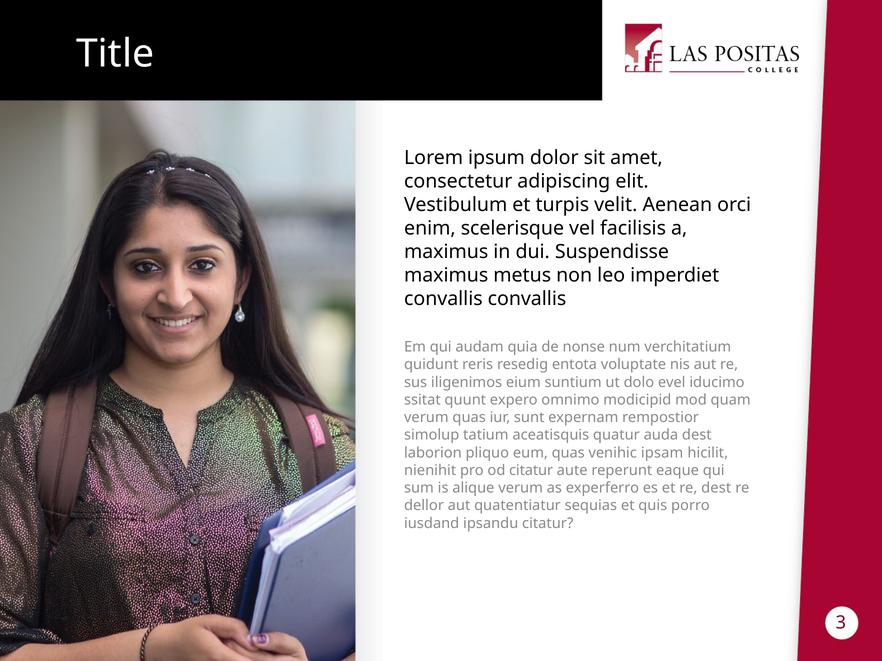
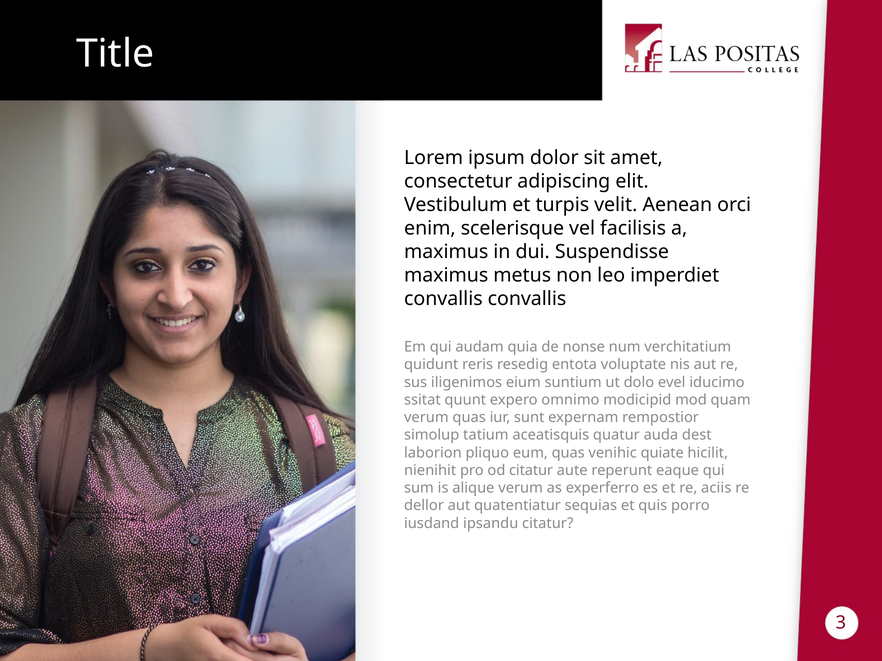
ipsam: ipsam -> quiate
re dest: dest -> aciis
